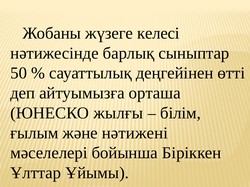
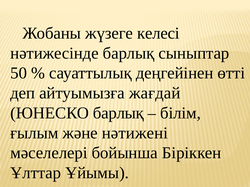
орташа: орташа -> жағдай
ЮНЕСКО жылғы: жылғы -> барлық
